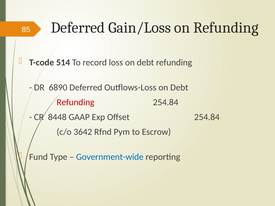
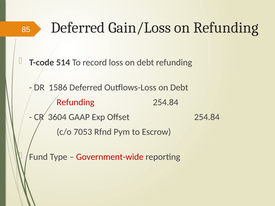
6890: 6890 -> 1586
8448: 8448 -> 3604
3642: 3642 -> 7053
Government-wide colour: blue -> red
